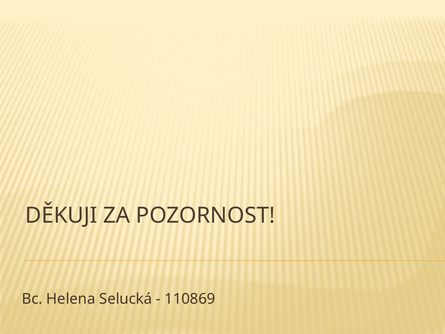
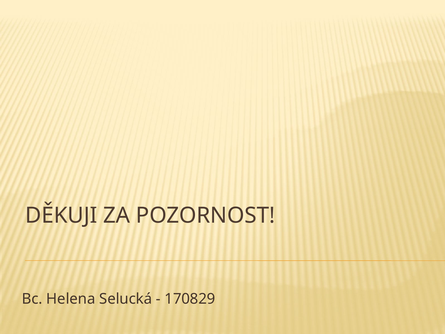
110869: 110869 -> 170829
